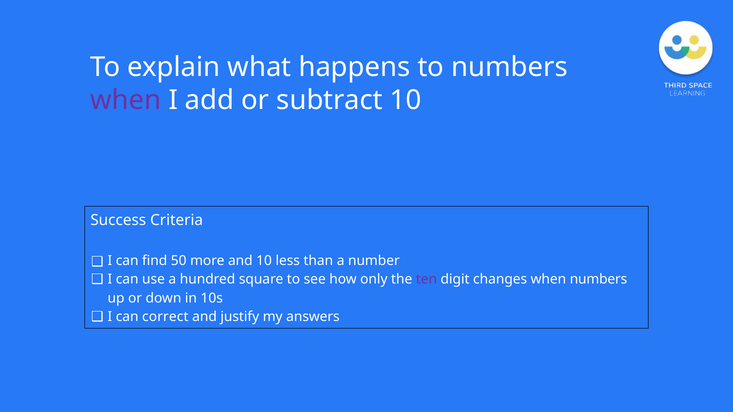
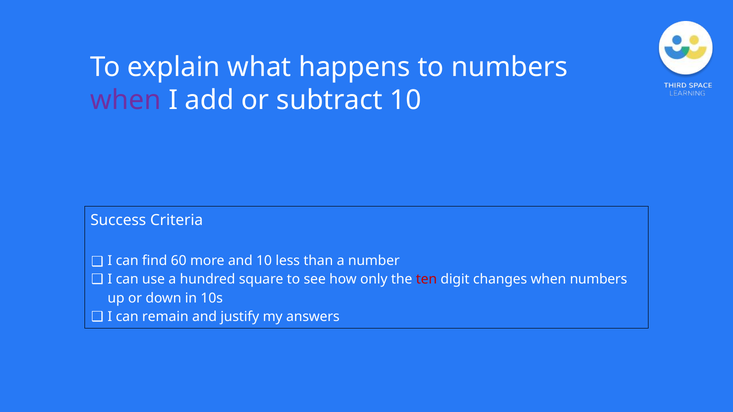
50: 50 -> 60
ten colour: purple -> red
correct: correct -> remain
